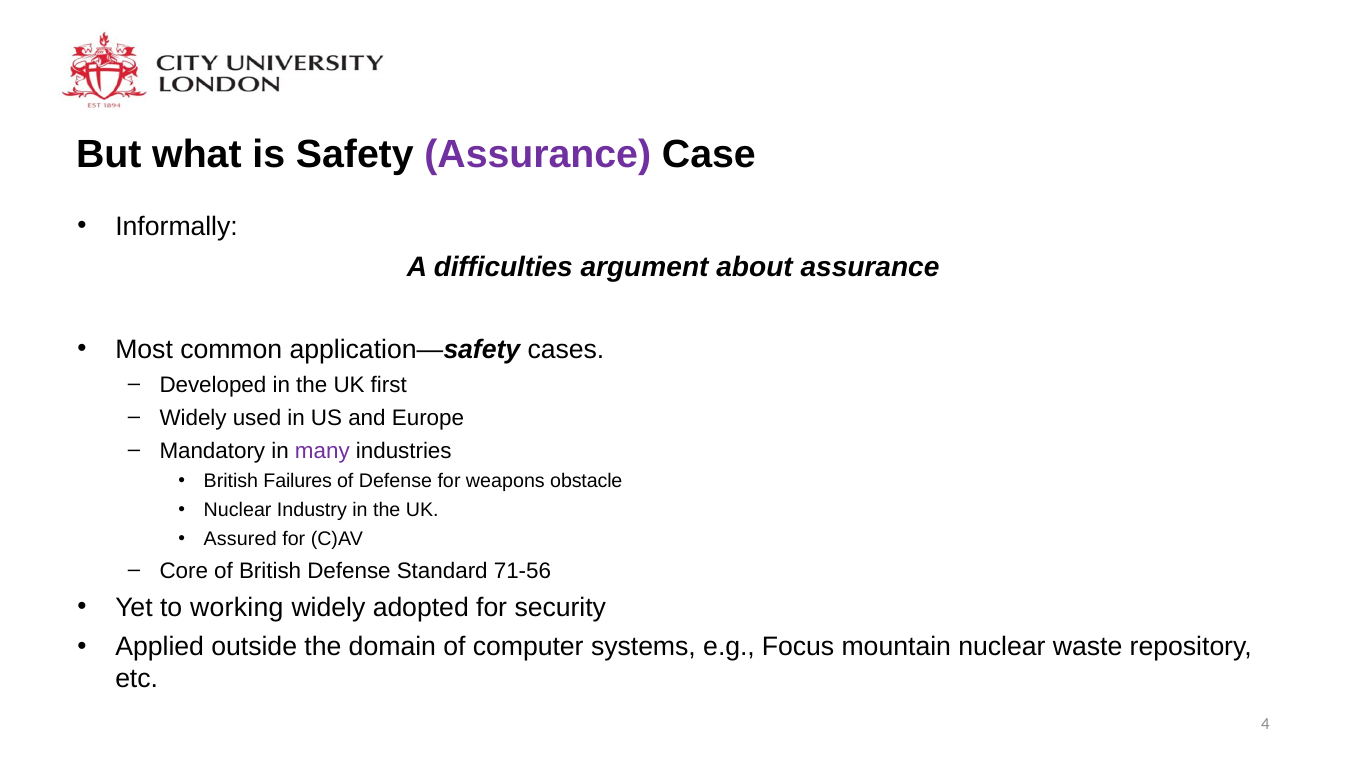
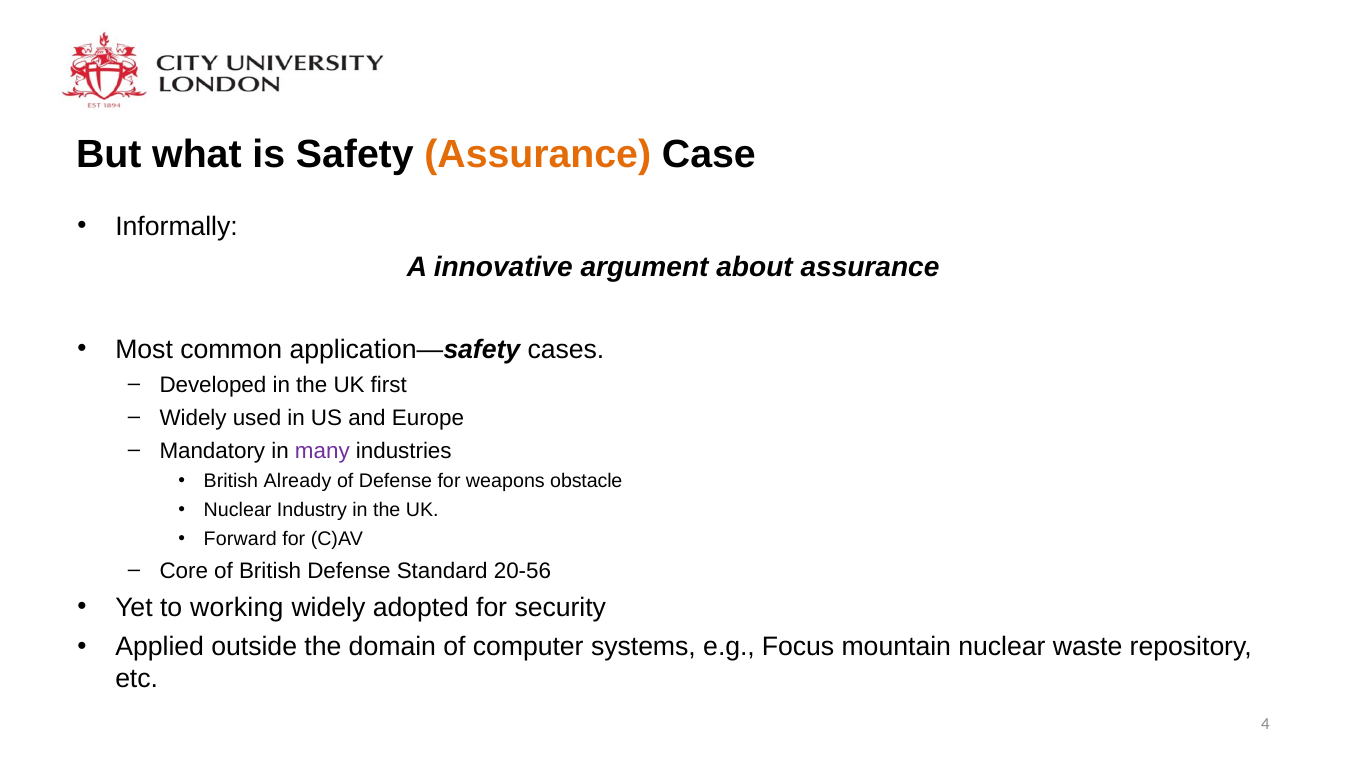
Assurance at (538, 155) colour: purple -> orange
difficulties: difficulties -> innovative
Failures: Failures -> Already
Assured: Assured -> Forward
71-56: 71-56 -> 20-56
